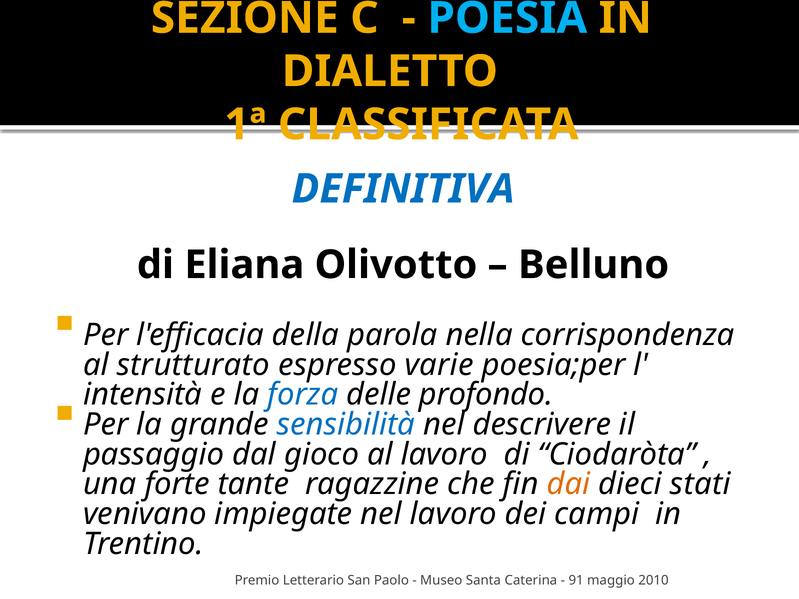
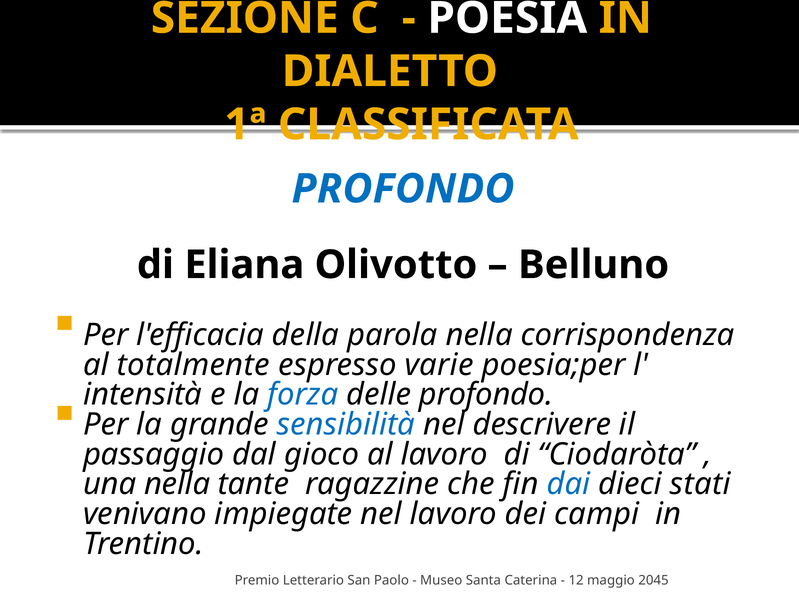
POESIA colour: light blue -> white
DEFINITIVA at (403, 189): DEFINITIVA -> PROFONDO
strutturato: strutturato -> totalmente
una forte: forte -> nella
dai colour: orange -> blue
91: 91 -> 12
2010: 2010 -> 2045
